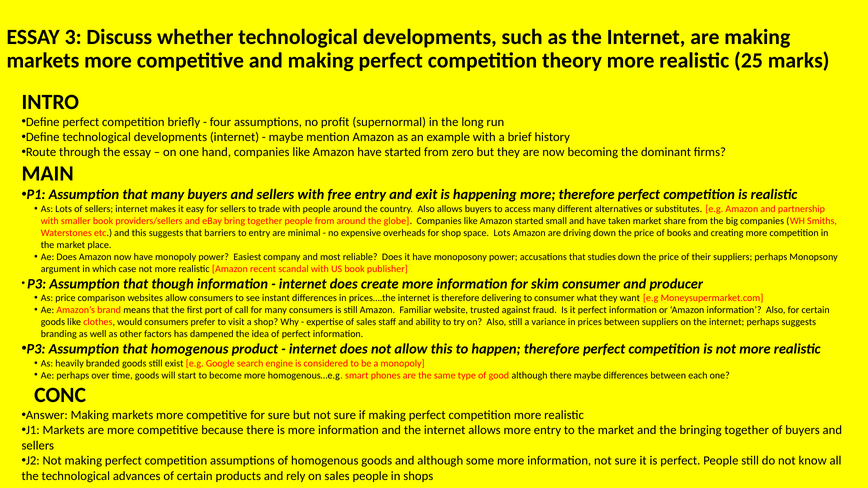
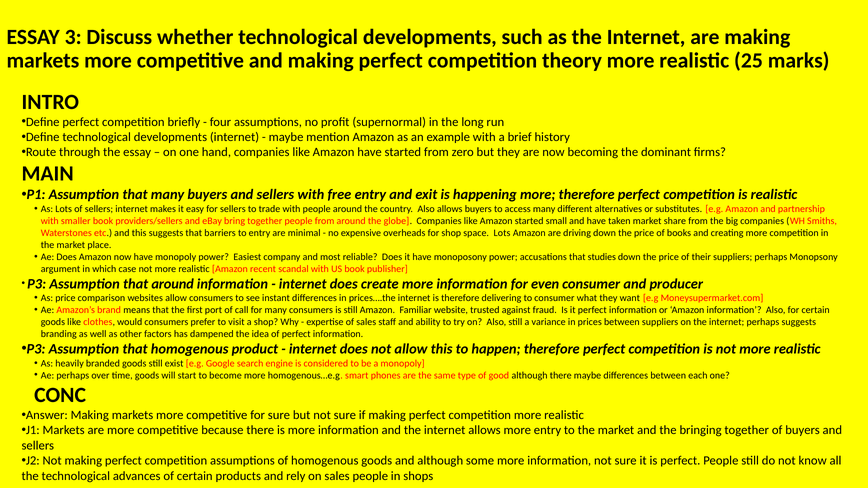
that though: though -> around
skim: skim -> even
